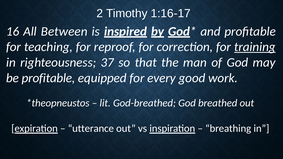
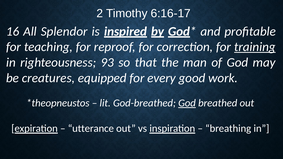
1:16-17: 1:16-17 -> 6:16-17
Between: Between -> Splendor
37: 37 -> 93
be profitable: profitable -> creatures
God at (187, 103) underline: none -> present
